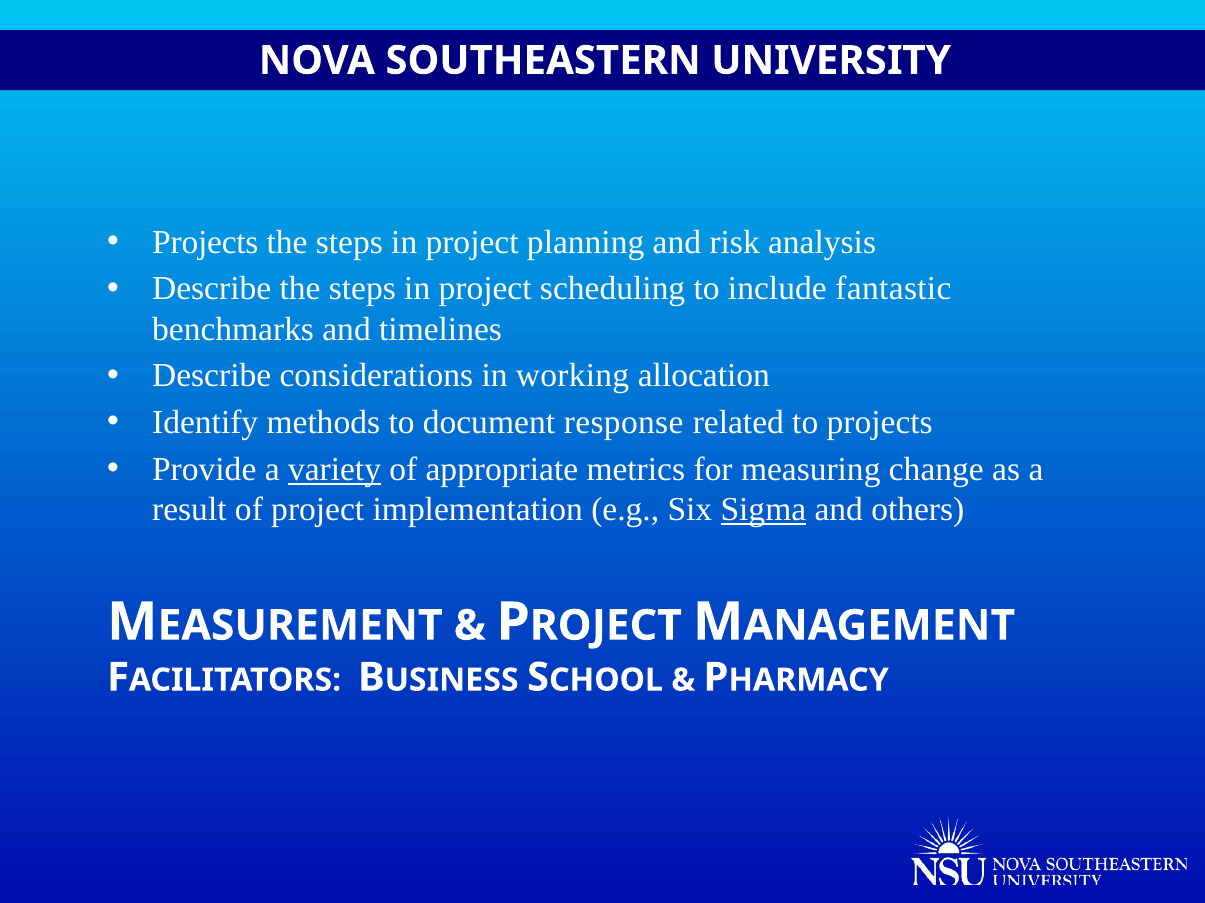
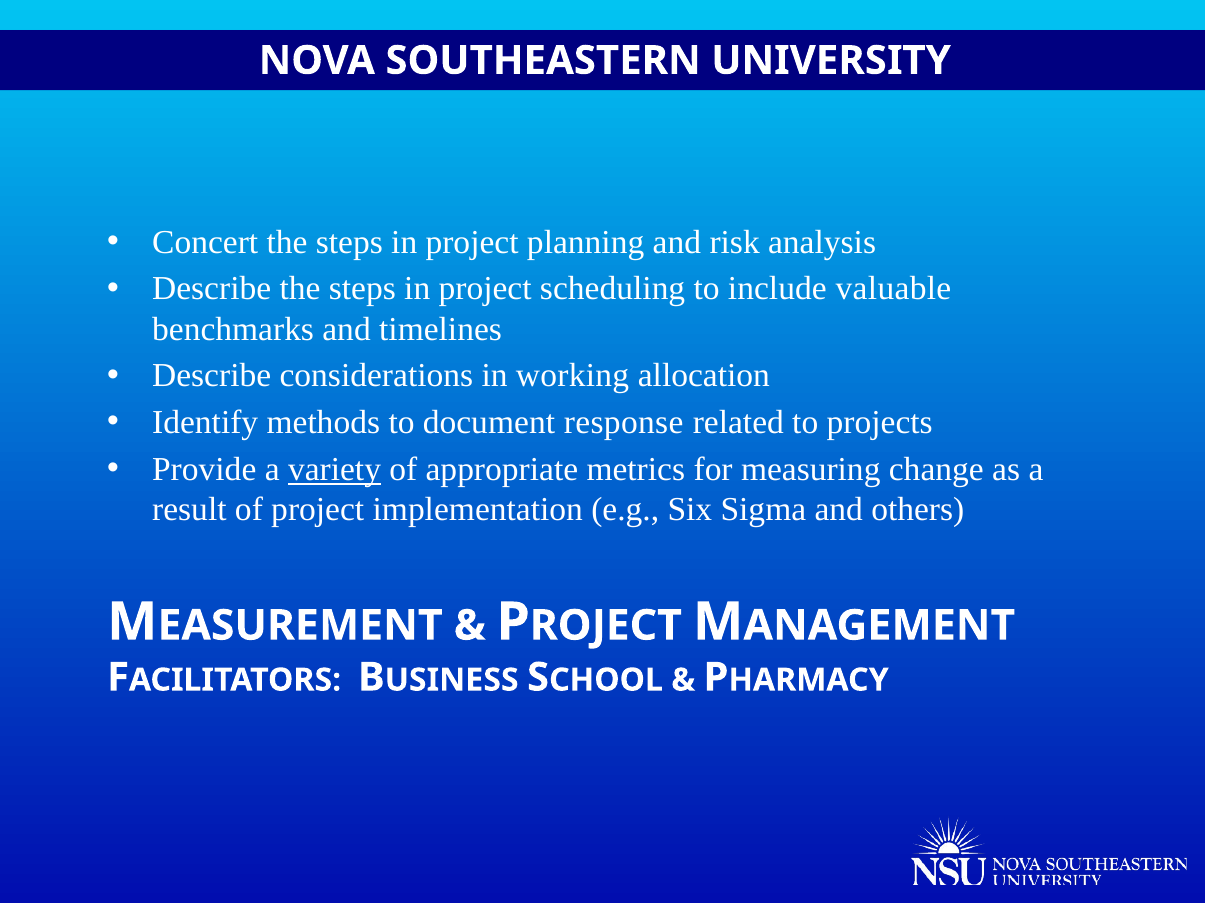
Projects at (205, 242): Projects -> Concert
fantastic: fantastic -> valuable
Sigma underline: present -> none
